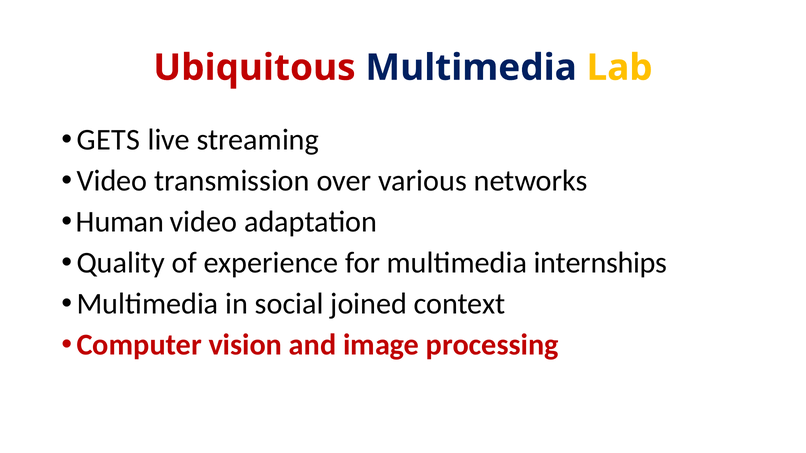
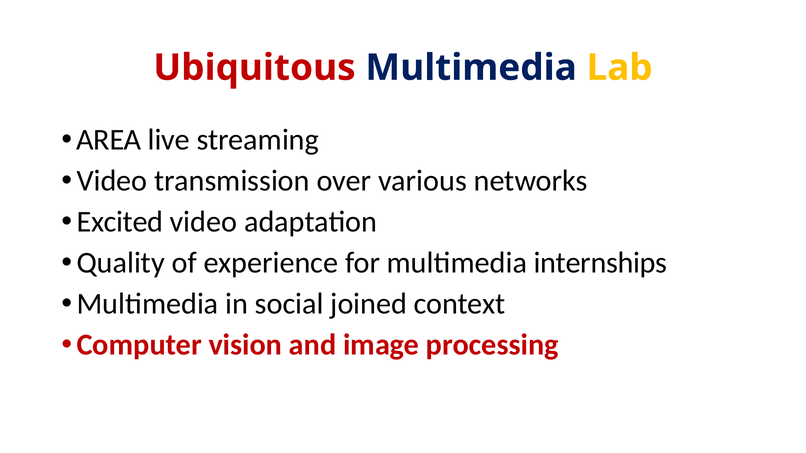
GETS: GETS -> AREA
Human: Human -> Excited
